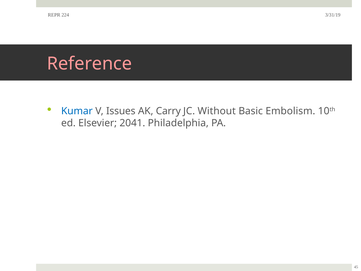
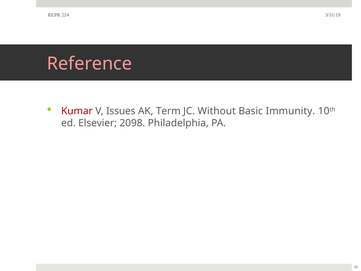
Kumar colour: blue -> red
Carry: Carry -> Term
Embolism: Embolism -> Immunity
2041: 2041 -> 2098
